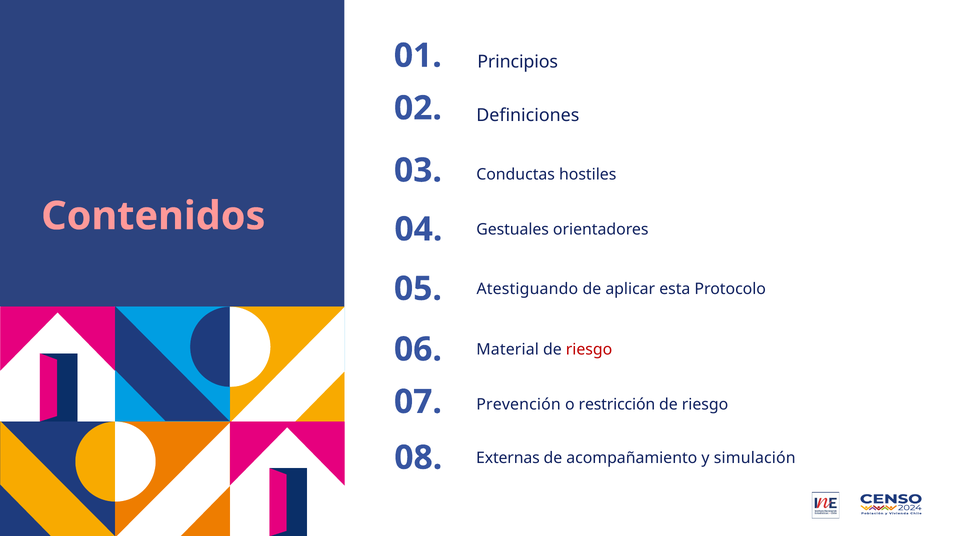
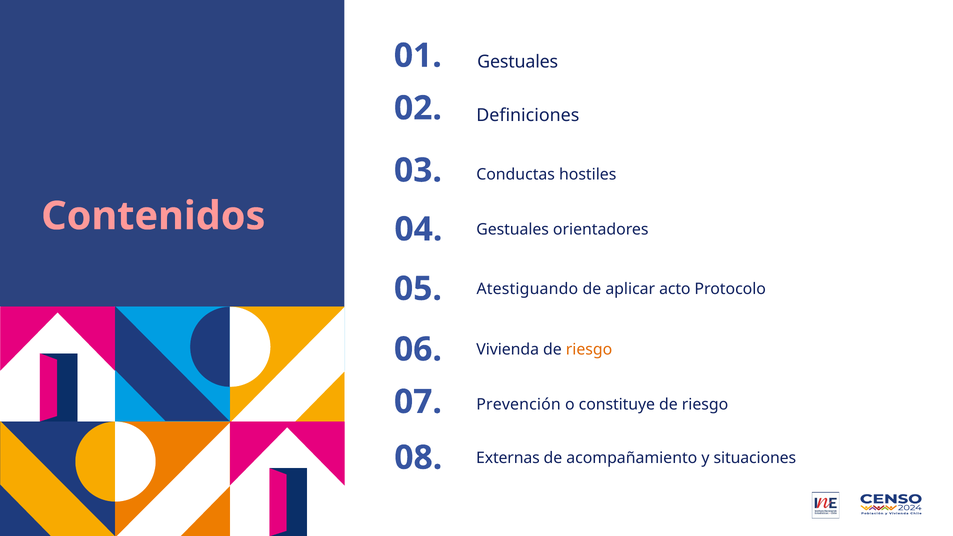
01 Principios: Principios -> Gestuales
esta: esta -> acto
Material: Material -> Vivienda
riesgo at (589, 350) colour: red -> orange
restricción: restricción -> constituye
simulación: simulación -> situaciones
